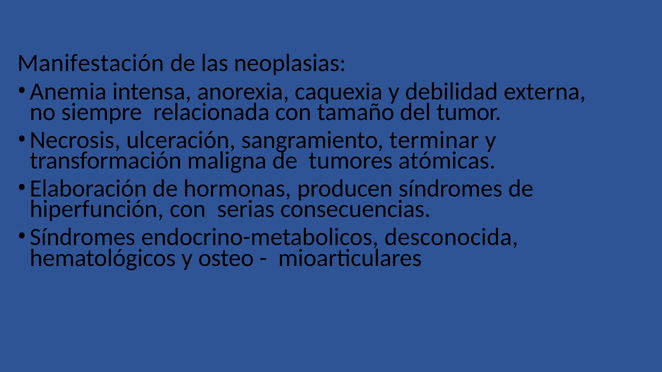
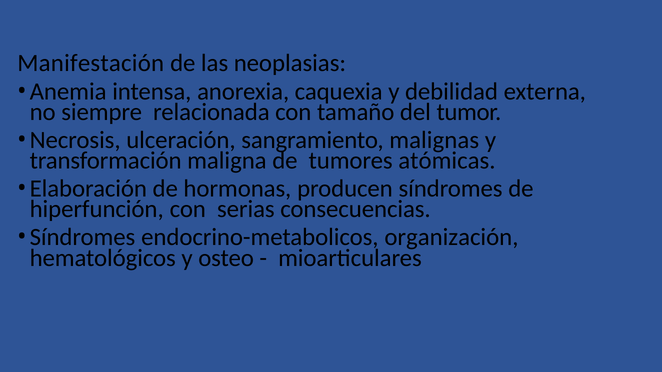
terminar: terminar -> malignas
desconocida: desconocida -> organización
